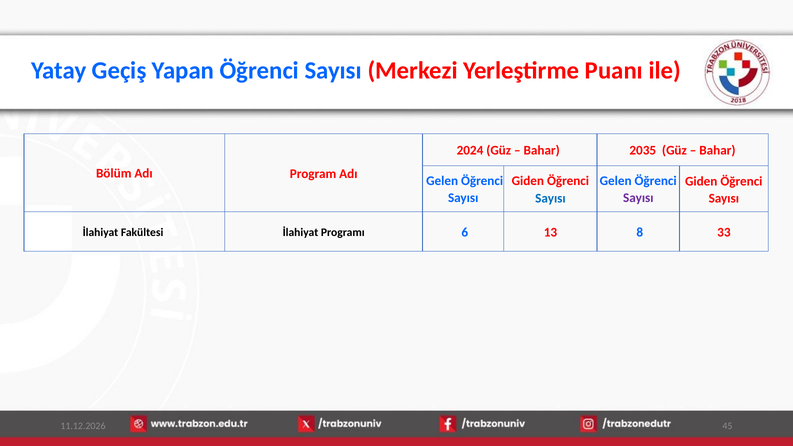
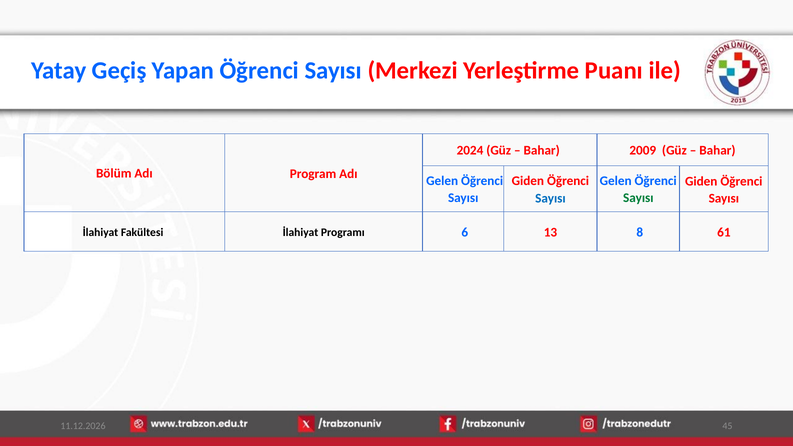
2035: 2035 -> 2009
Sayısı at (638, 198) colour: purple -> green
33: 33 -> 61
